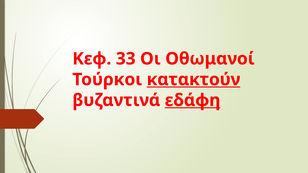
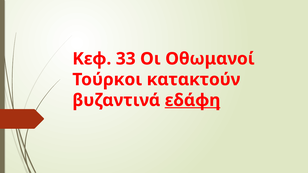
κατακτούν underline: present -> none
